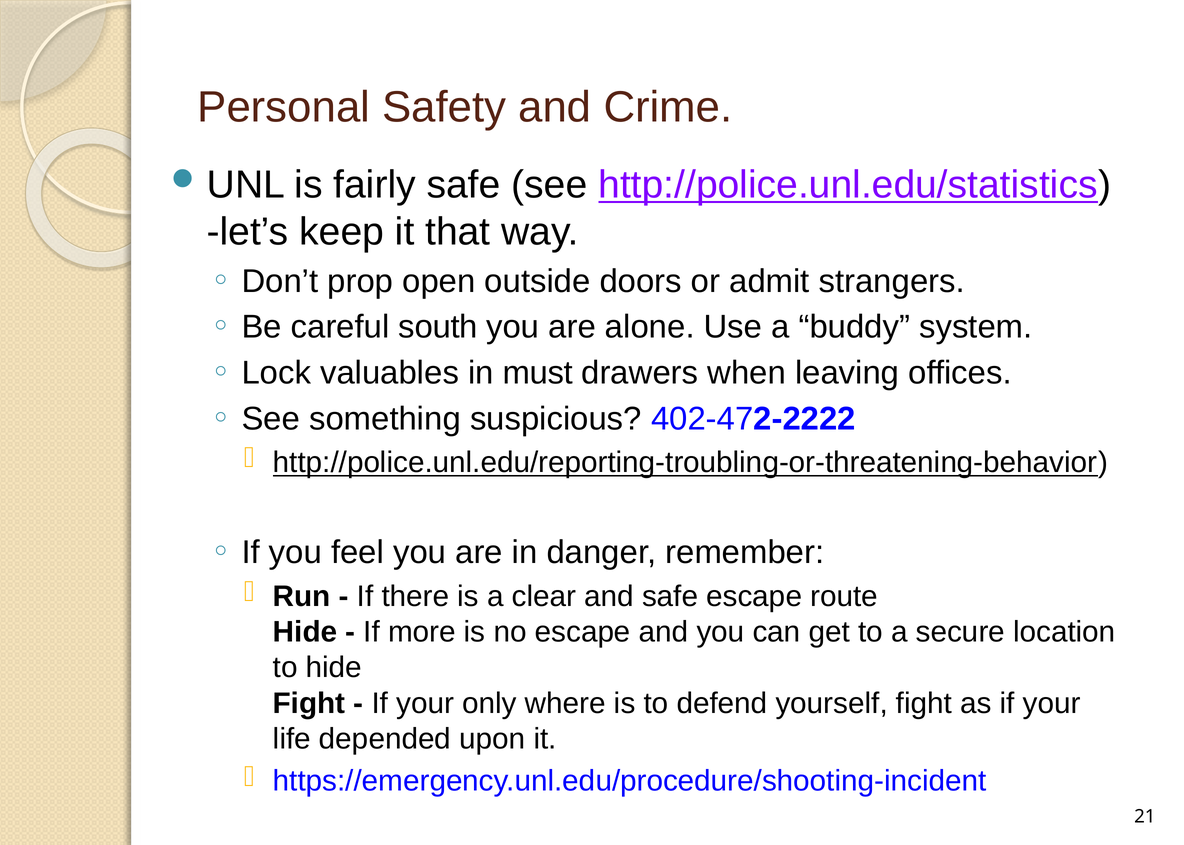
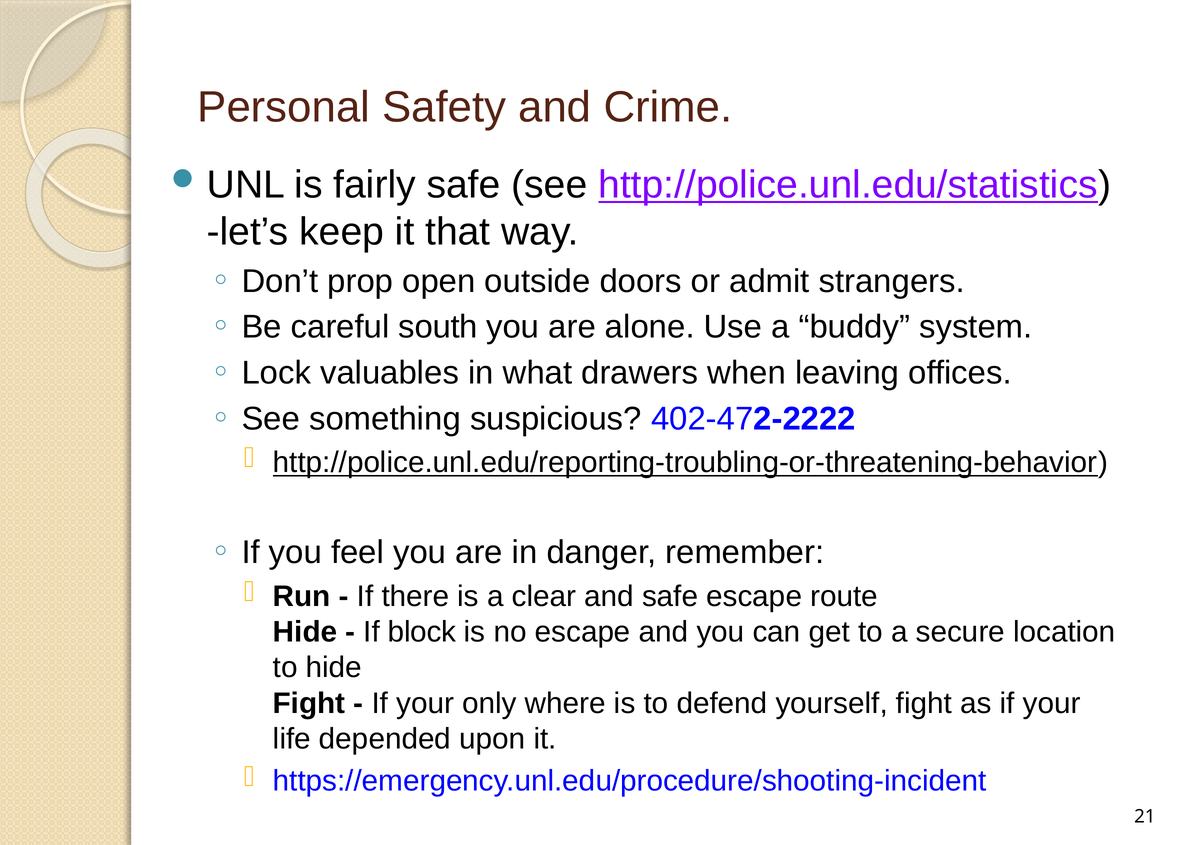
must: must -> what
more: more -> block
